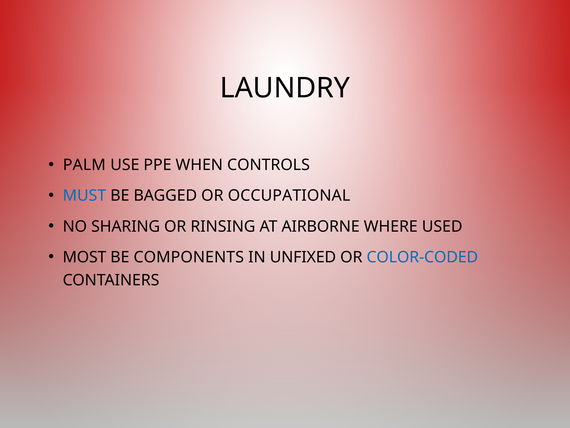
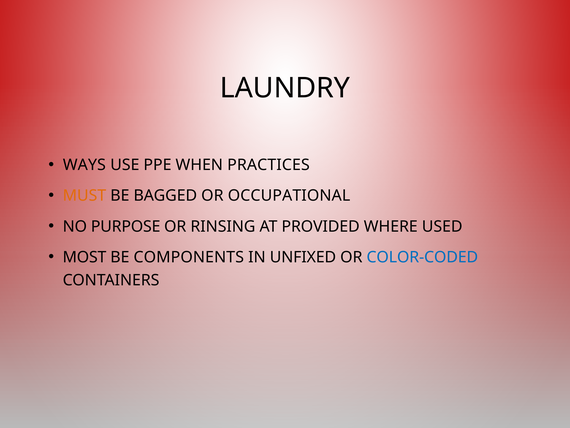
PALM: PALM -> WAYS
CONTROLS: CONTROLS -> PRACTICES
MUST colour: blue -> orange
SHARING: SHARING -> PURPOSE
AIRBORNE: AIRBORNE -> PROVIDED
